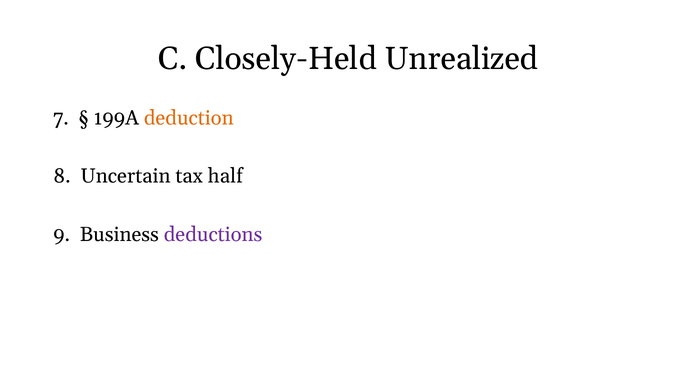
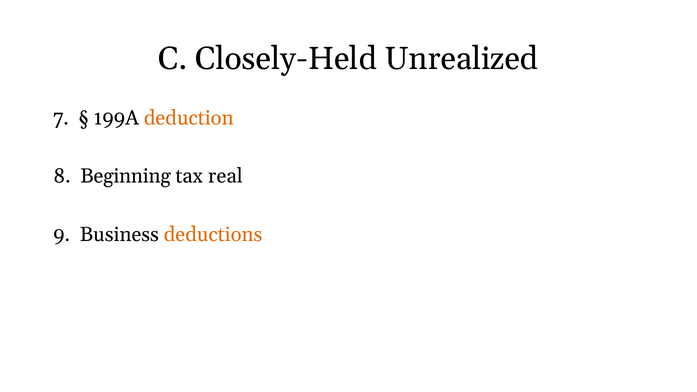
Uncertain: Uncertain -> Beginning
half: half -> real
deductions colour: purple -> orange
